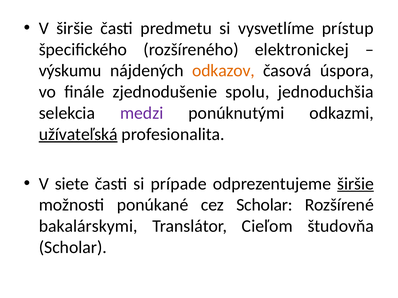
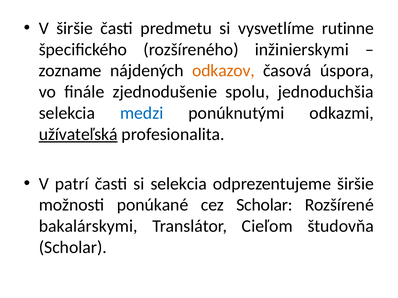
prístup: prístup -> rutinne
elektronickej: elektronickej -> inžinierskymi
výskumu: výskumu -> zozname
medzi colour: purple -> blue
siete: siete -> patrí
si prípade: prípade -> selekcia
širšie at (355, 184) underline: present -> none
